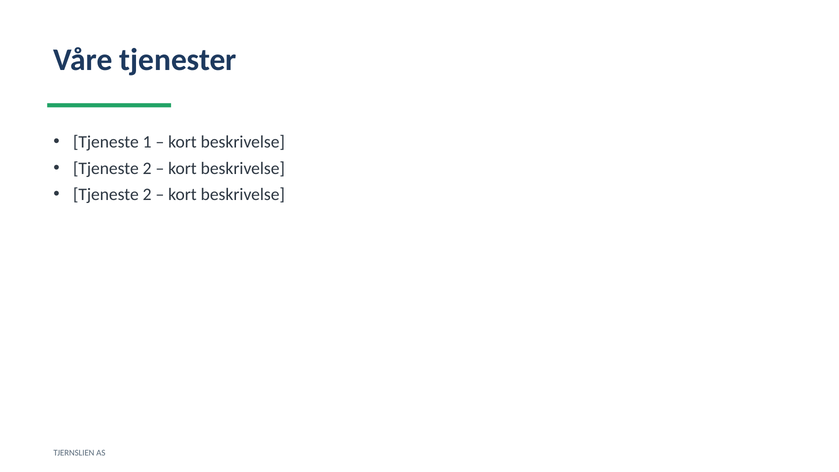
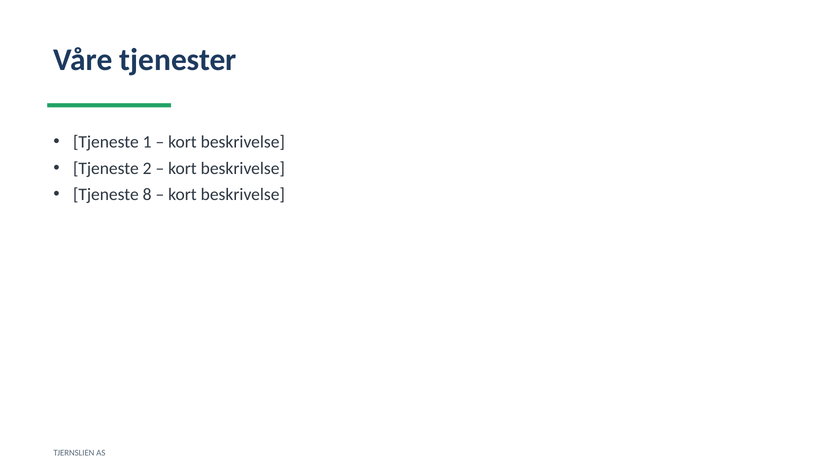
2 at (147, 195): 2 -> 8
